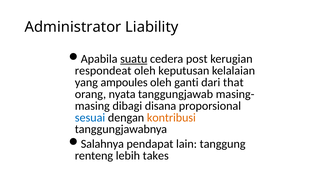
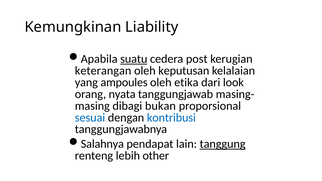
Administrator: Administrator -> Kemungkinan
respondeat: respondeat -> keterangan
ganti: ganti -> etika
that: that -> look
disana: disana -> bukan
kontribusi colour: orange -> blue
tanggung underline: none -> present
takes: takes -> other
